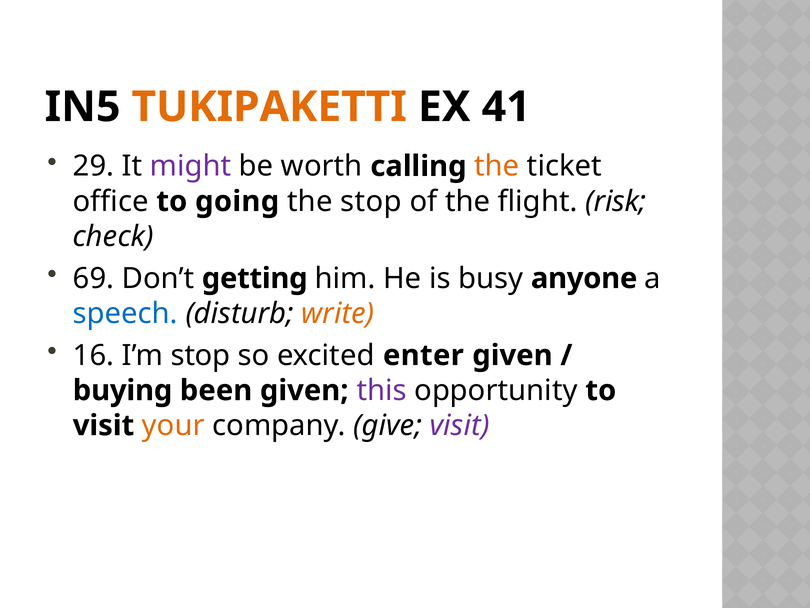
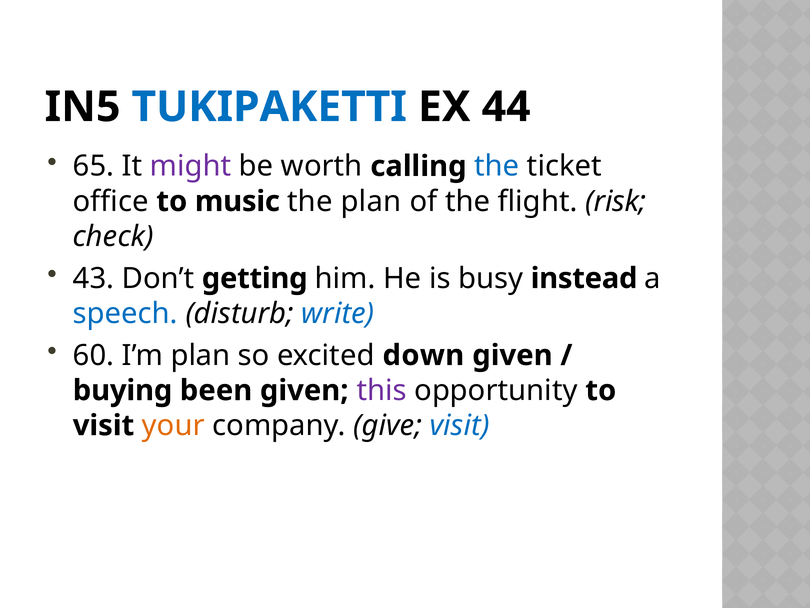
TUKIPAKETTI colour: orange -> blue
41: 41 -> 44
29: 29 -> 65
the at (497, 166) colour: orange -> blue
going: going -> music
the stop: stop -> plan
69: 69 -> 43
anyone: anyone -> instead
write colour: orange -> blue
16: 16 -> 60
I’m stop: stop -> plan
enter: enter -> down
visit at (460, 425) colour: purple -> blue
